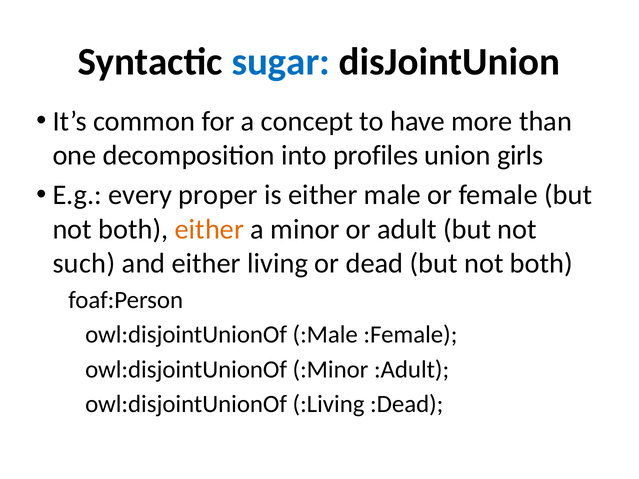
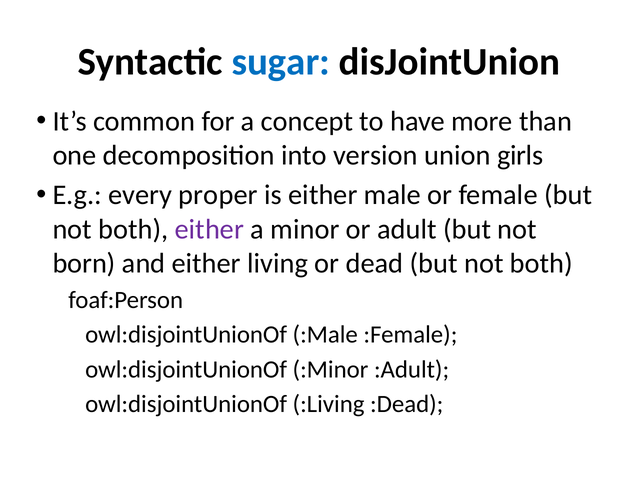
profiles: profiles -> version
either at (209, 229) colour: orange -> purple
such: such -> born
